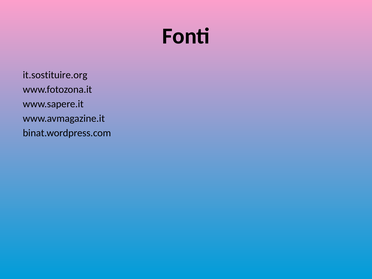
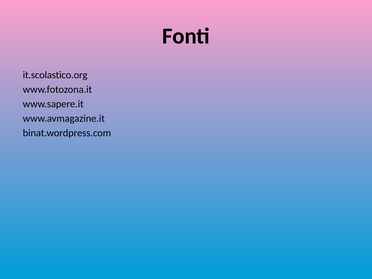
it.sostituire.org: it.sostituire.org -> it.scolastico.org
